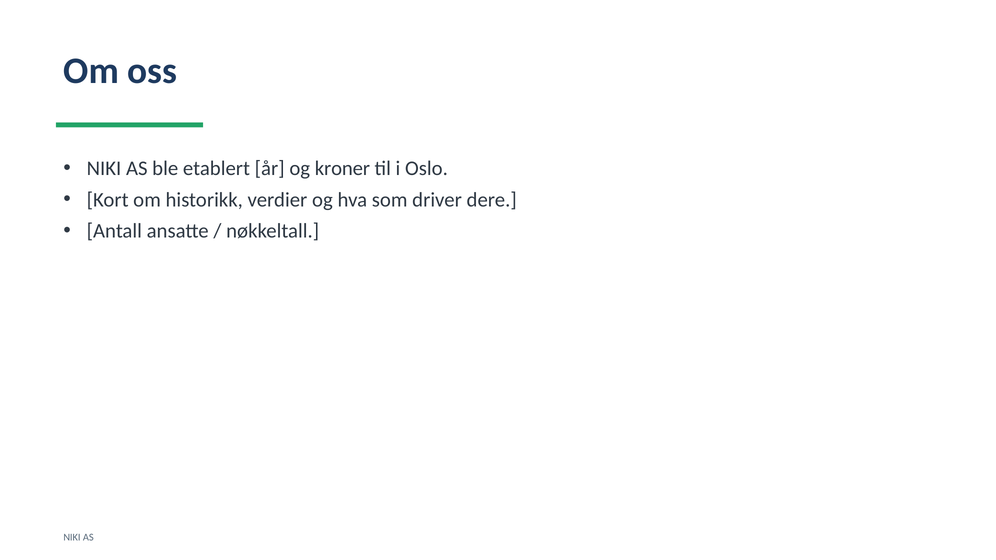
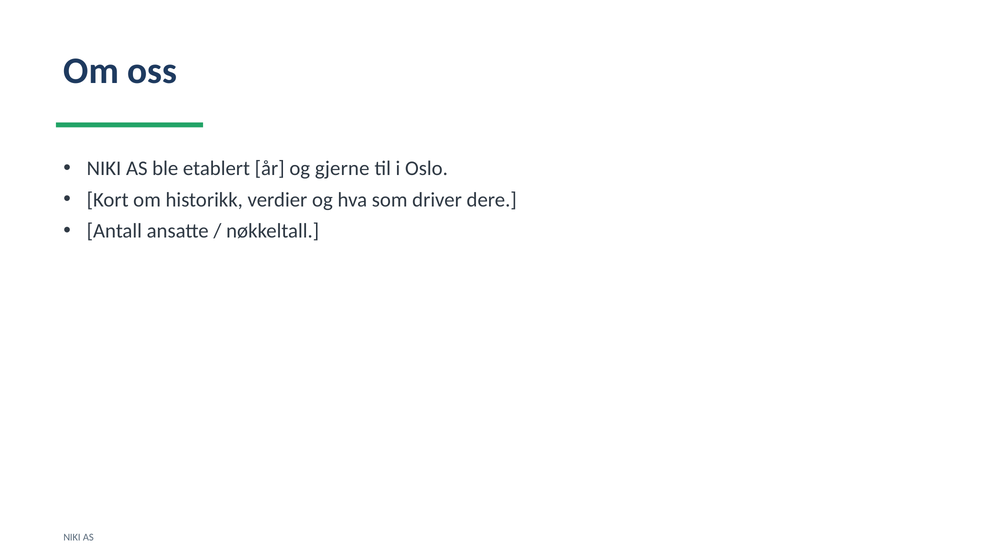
kroner: kroner -> gjerne
